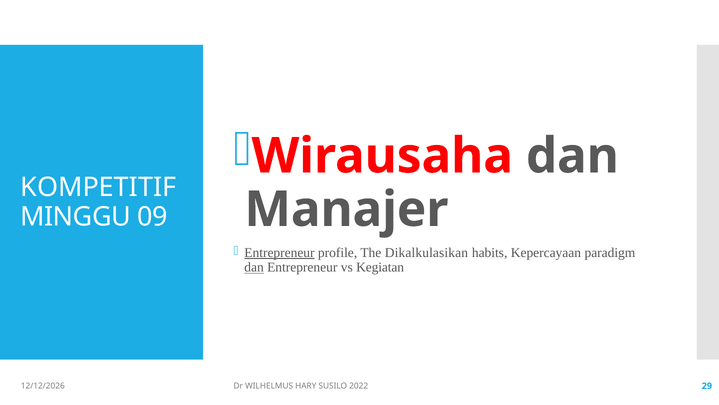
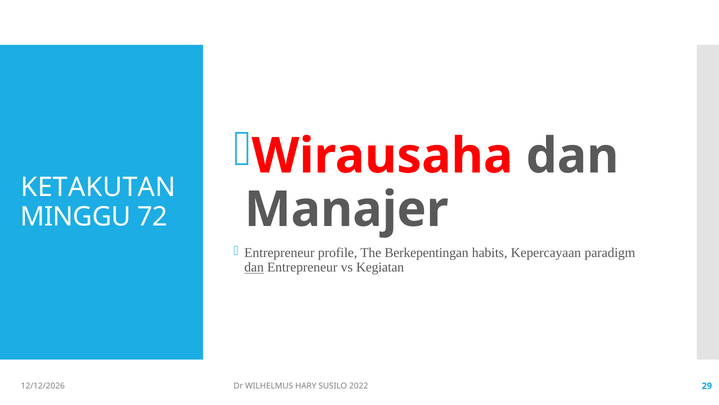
KOMPETITIF: KOMPETITIF -> KETAKUTAN
09: 09 -> 72
Entrepreneur at (279, 252) underline: present -> none
Dikalkulasikan: Dikalkulasikan -> Berkepentingan
